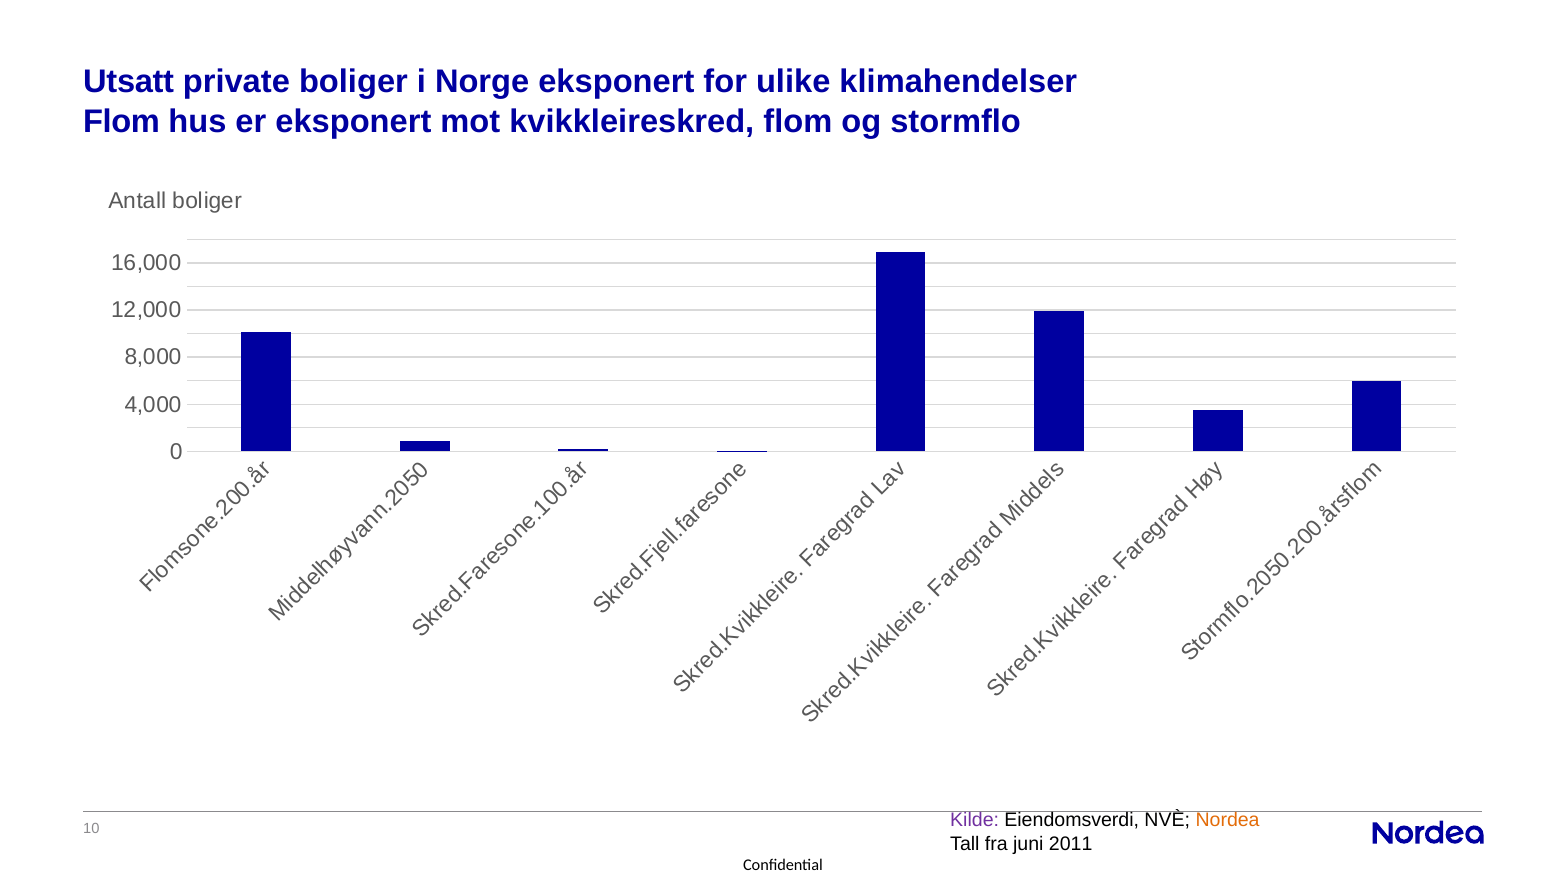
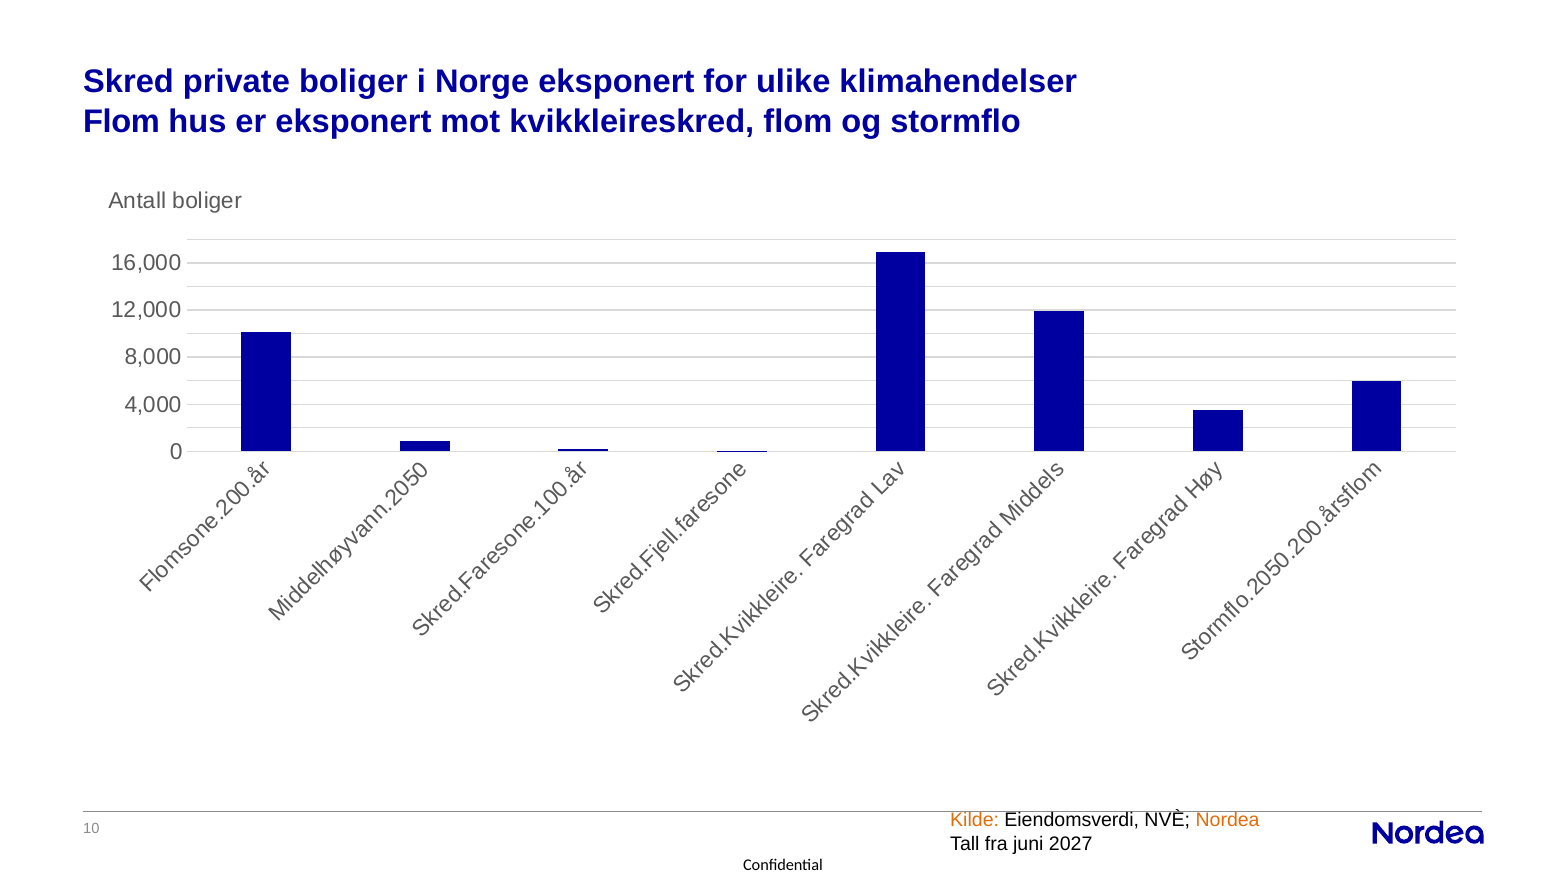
Utsatt: Utsatt -> Skred
Kilde colour: purple -> orange
2011: 2011 -> 2027
